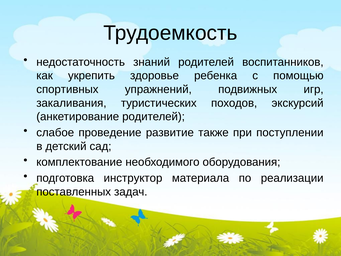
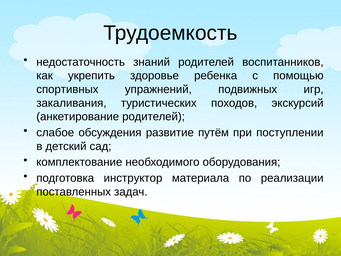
проведение: проведение -> обсуждения
также: также -> путём
